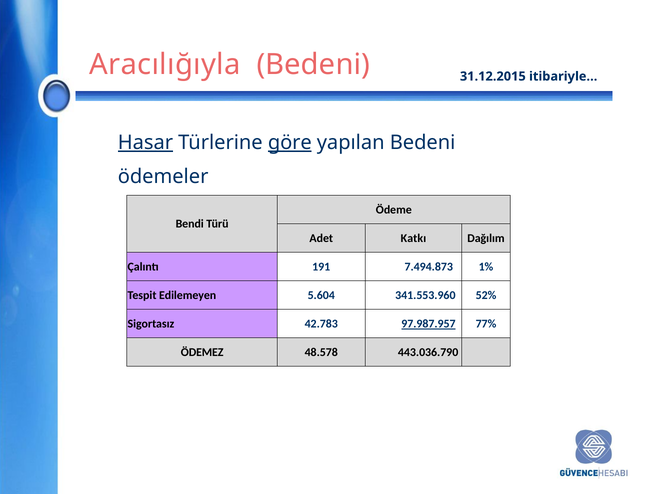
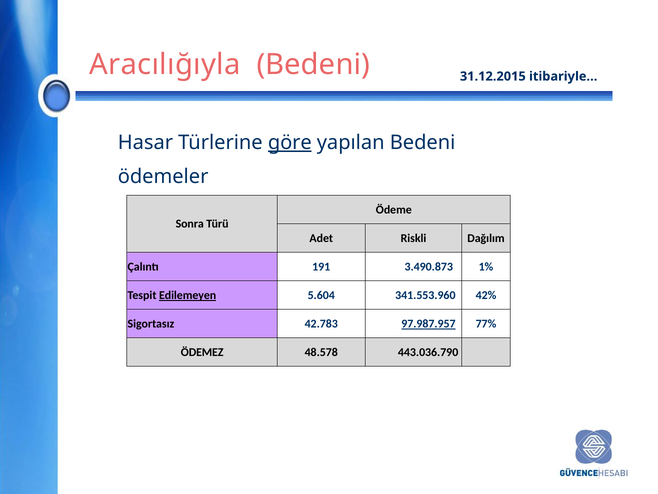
Hasar underline: present -> none
Bendi: Bendi -> Sonra
Katkı: Katkı -> Riskli
7.494.873: 7.494.873 -> 3.490.873
Edilemeyen underline: none -> present
52%: 52% -> 42%
